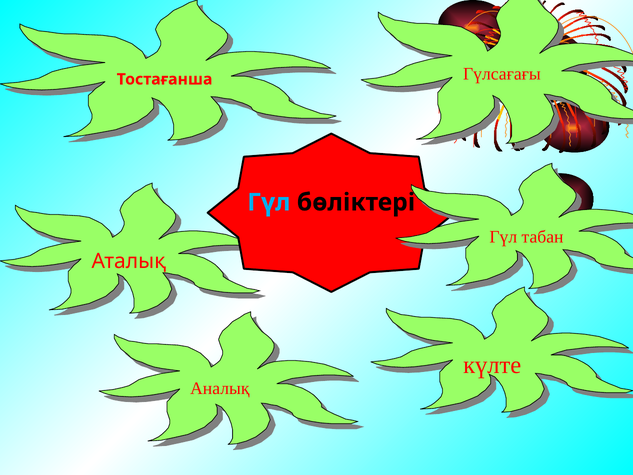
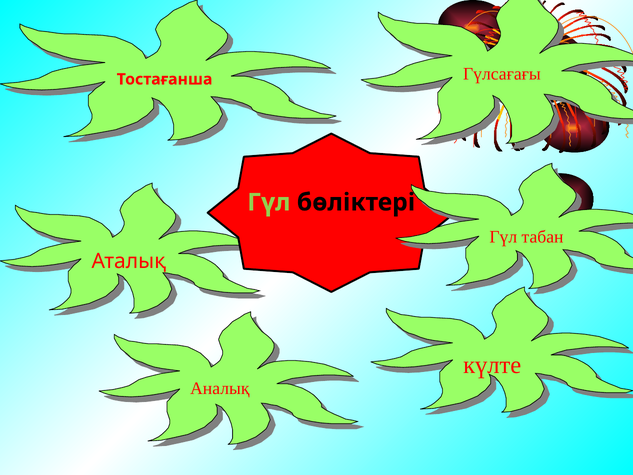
Гүл at (269, 202) colour: light blue -> light green
